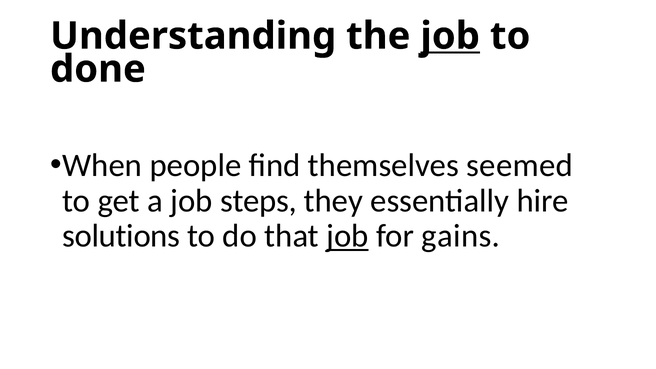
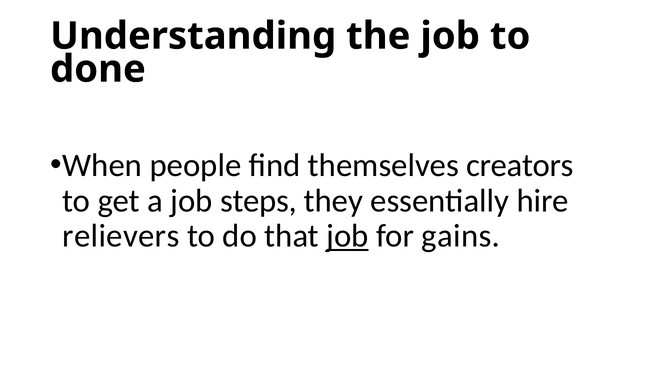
job at (450, 36) underline: present -> none
seemed: seemed -> creators
solutions: solutions -> relievers
